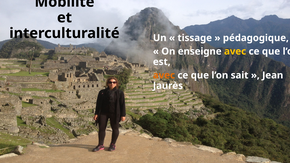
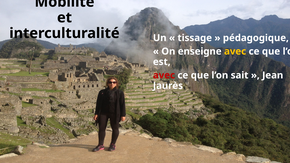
avec at (164, 75) colour: orange -> red
